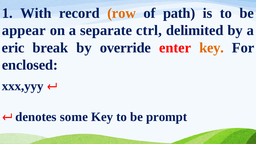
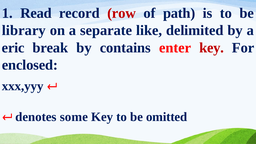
With: With -> Read
row colour: orange -> red
appear: appear -> library
ctrl: ctrl -> like
override: override -> contains
key at (212, 48) colour: orange -> red
prompt: prompt -> omitted
